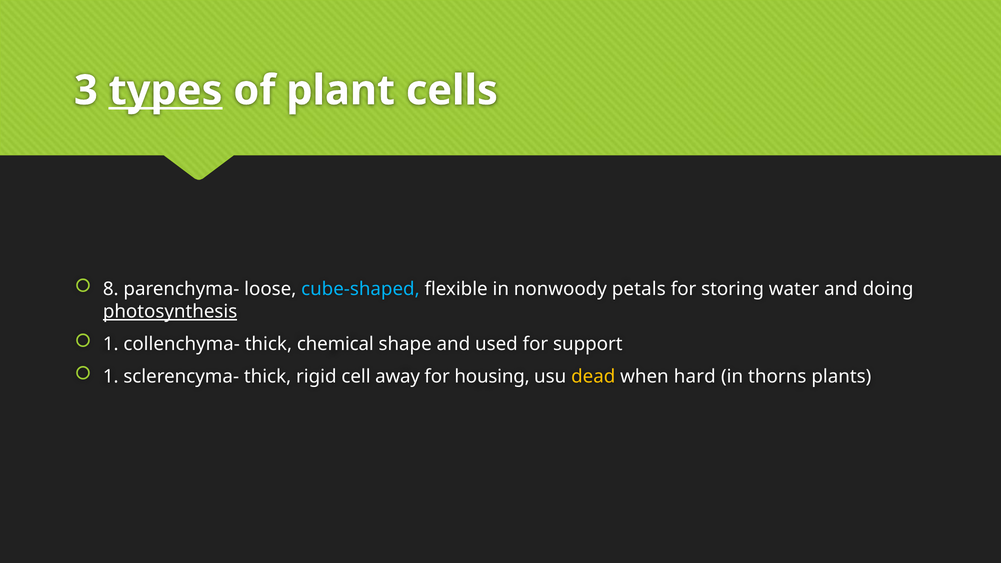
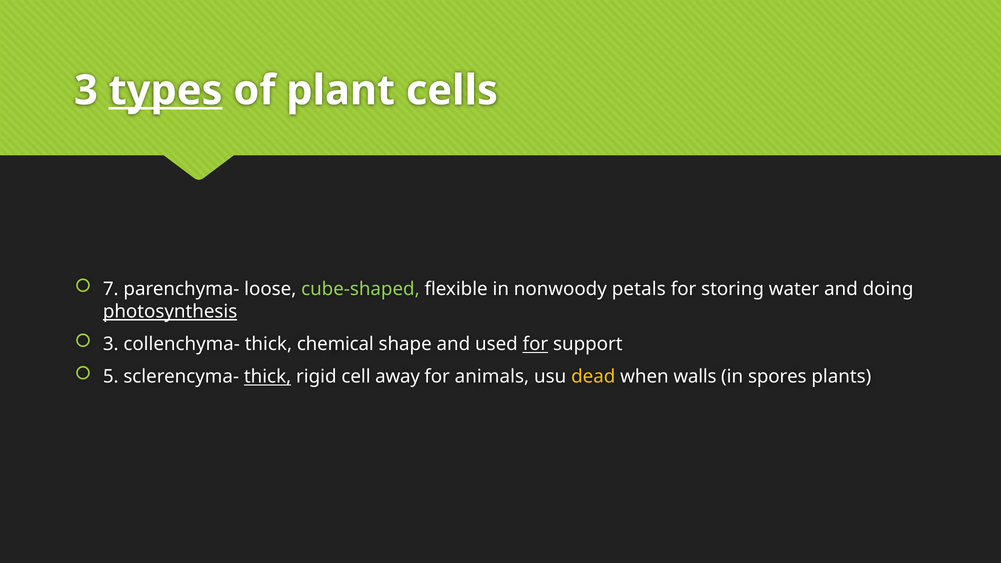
8: 8 -> 7
cube-shaped colour: light blue -> light green
1 at (111, 344): 1 -> 3
for at (535, 344) underline: none -> present
1 at (111, 377): 1 -> 5
thick at (268, 377) underline: none -> present
housing: housing -> animals
hard: hard -> walls
thorns: thorns -> spores
